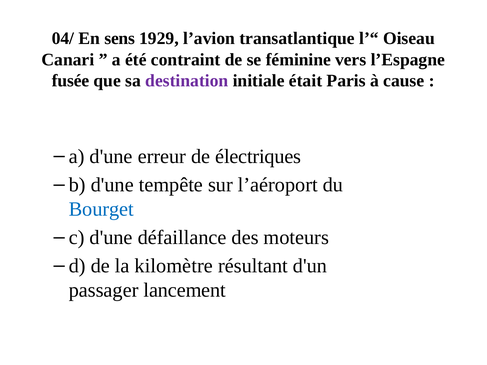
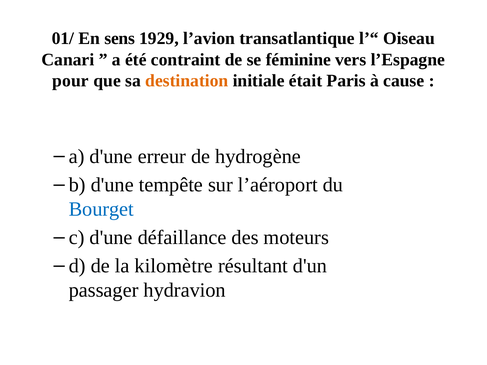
04/: 04/ -> 01/
fusée: fusée -> pour
destination colour: purple -> orange
électriques: électriques -> hydrogène
lancement: lancement -> hydravion
